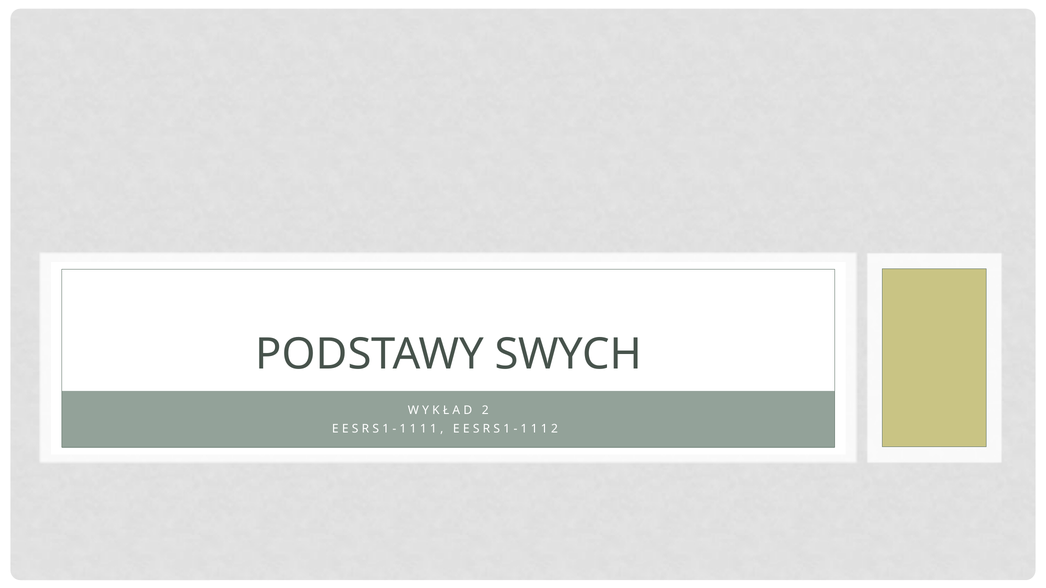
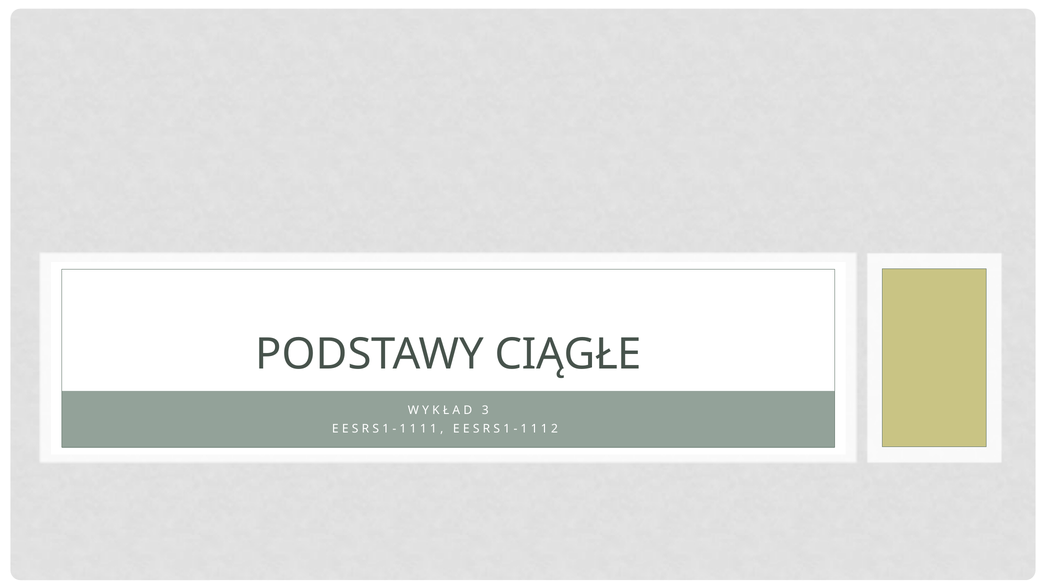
SWYCH: SWYCH -> CIĄGŁE
2 at (485, 411): 2 -> 3
